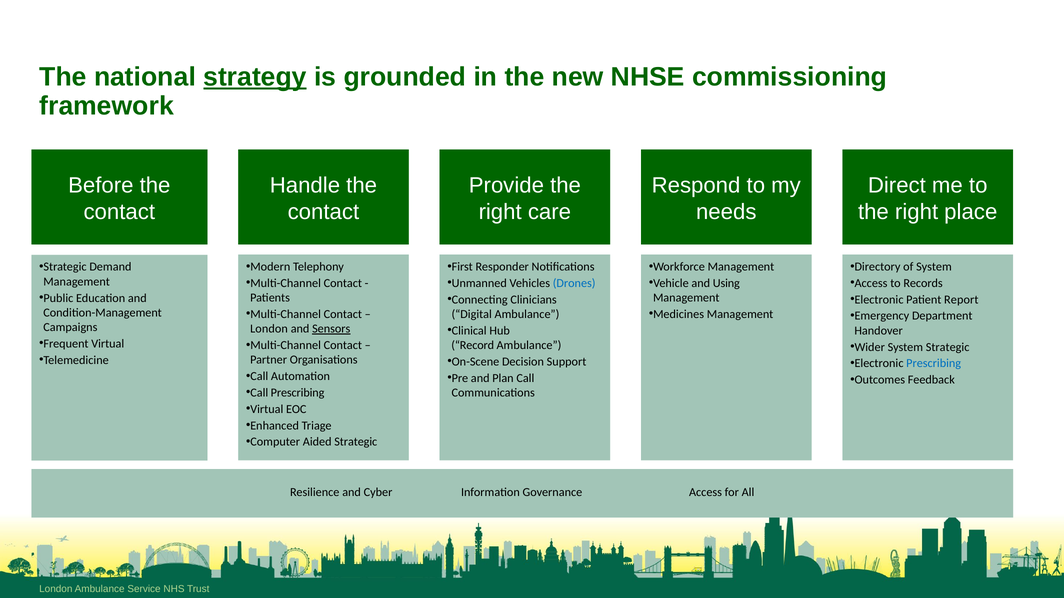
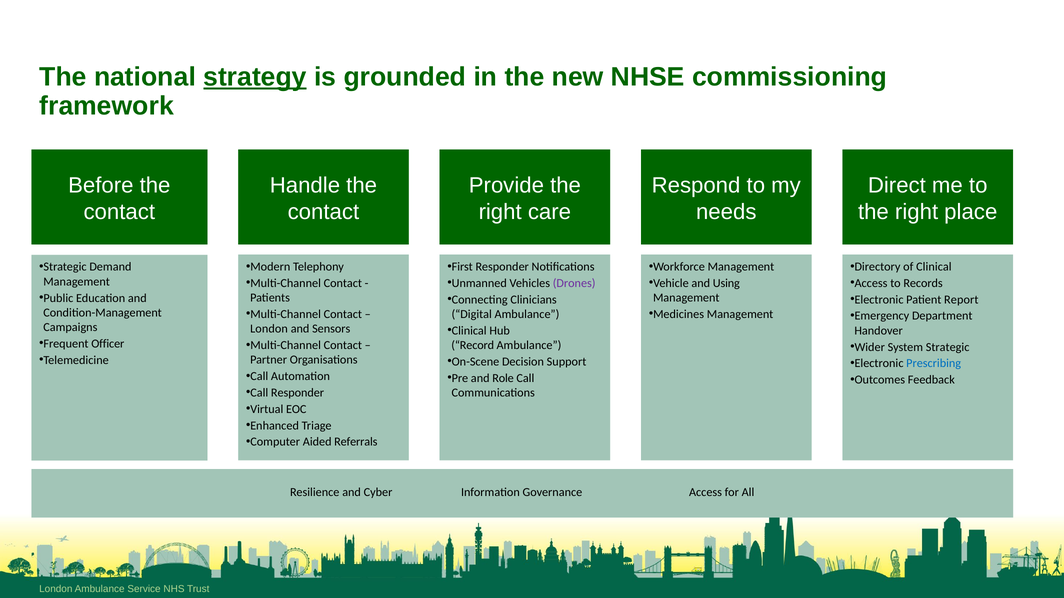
of System: System -> Clinical
Drones colour: blue -> purple
Sensors underline: present -> none
Frequent Virtual: Virtual -> Officer
Plan: Plan -> Role
Call Prescribing: Prescribing -> Responder
Aided Strategic: Strategic -> Referrals
